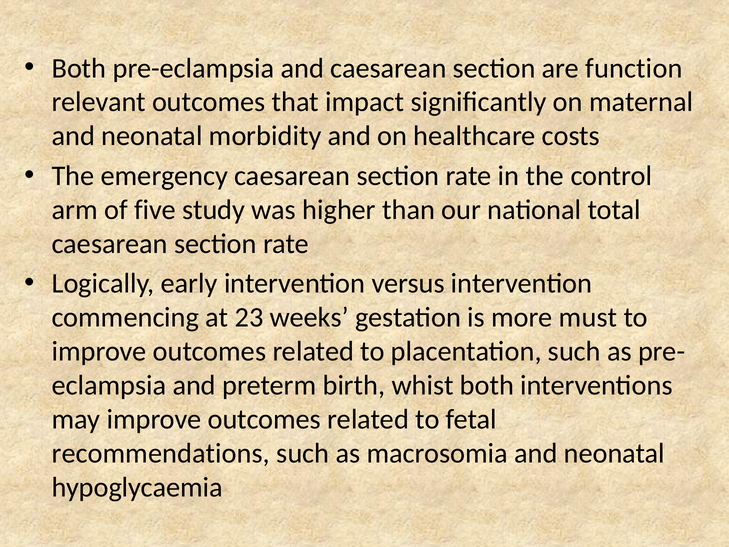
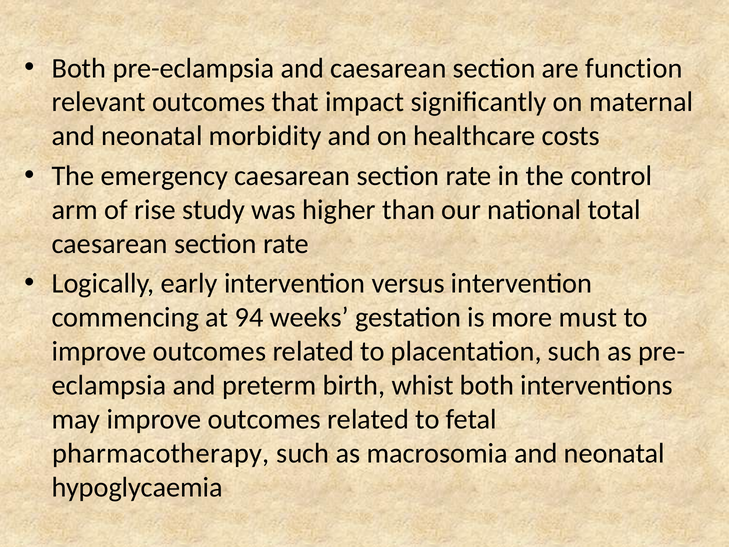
five: five -> rise
23: 23 -> 94
recommendations: recommendations -> pharmacotherapy
